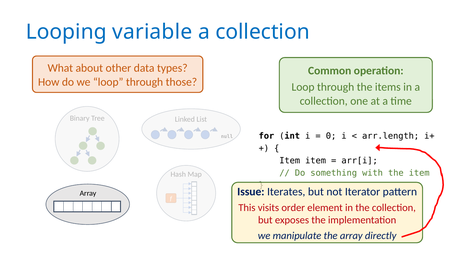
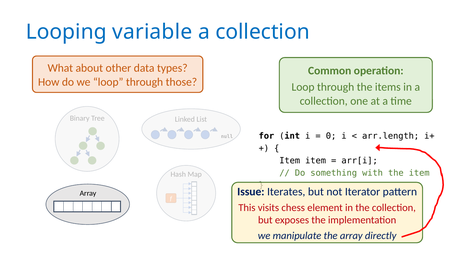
order: order -> chess
